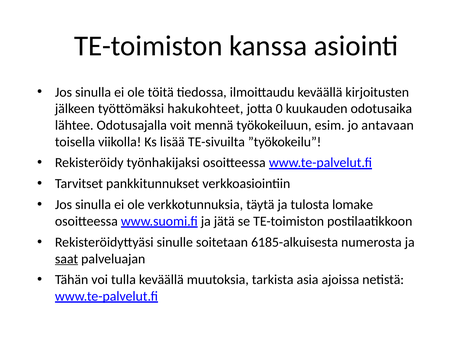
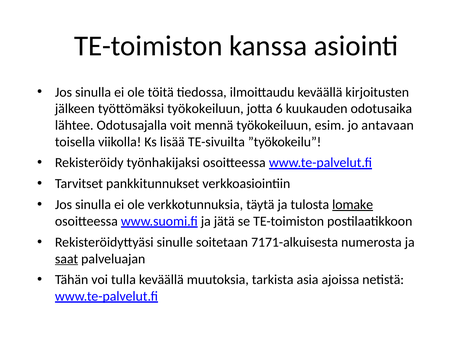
työttömäksi hakukohteet: hakukohteet -> työkokeiluun
0: 0 -> 6
lomake underline: none -> present
6185-alkuisesta: 6185-alkuisesta -> 7171-alkuisesta
